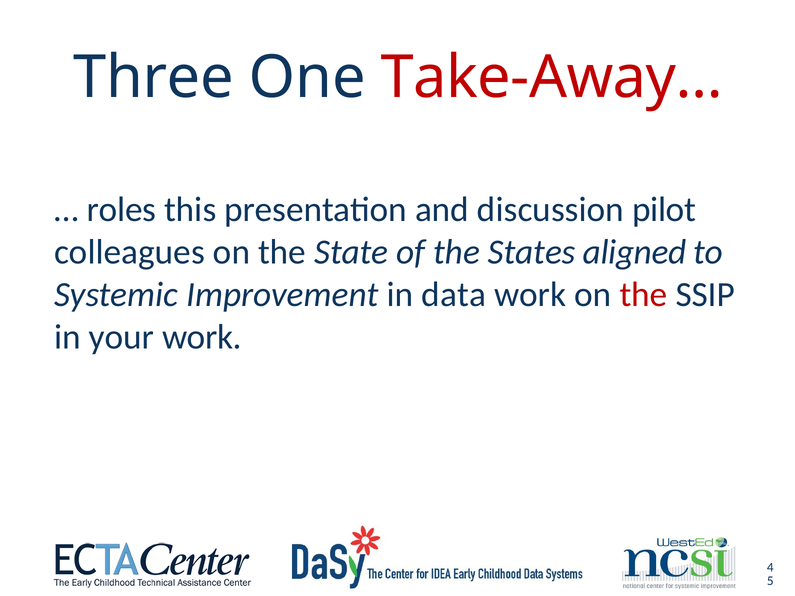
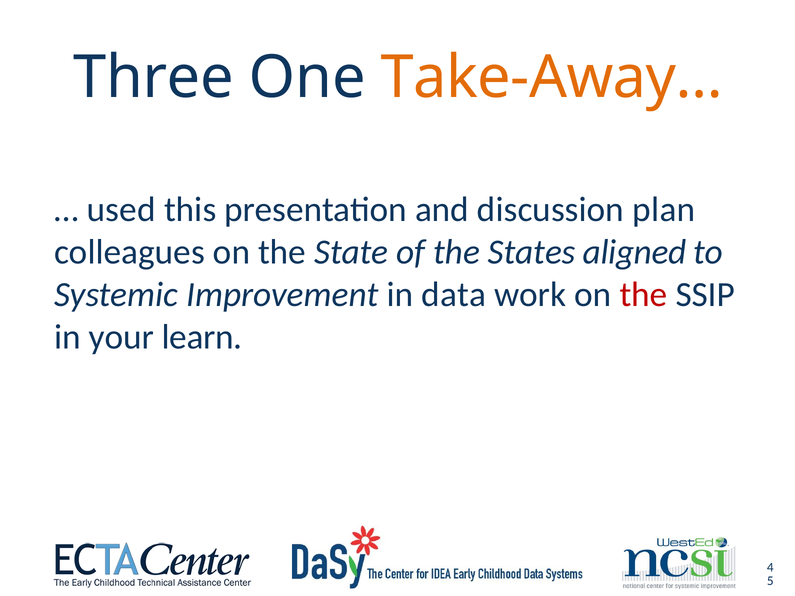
Take-Away… colour: red -> orange
roles: roles -> used
pilot: pilot -> plan
your work: work -> learn
